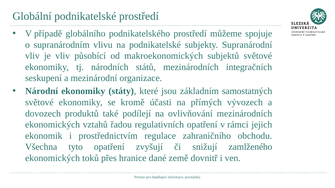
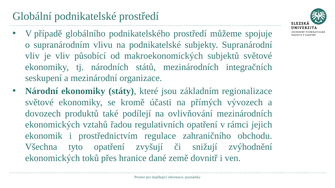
samostatných: samostatných -> regionalizace
zamlženého: zamlženého -> zvýhodnění
